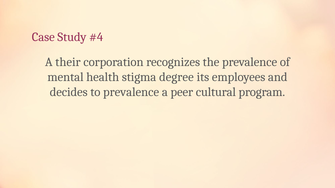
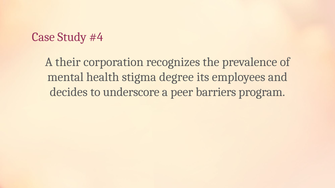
to prevalence: prevalence -> underscore
cultural: cultural -> barriers
